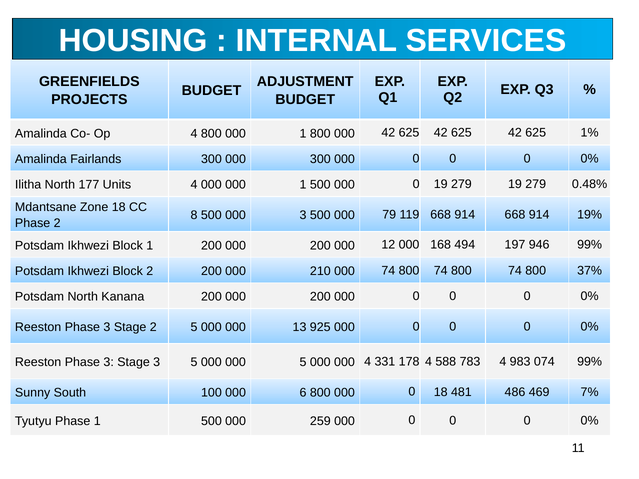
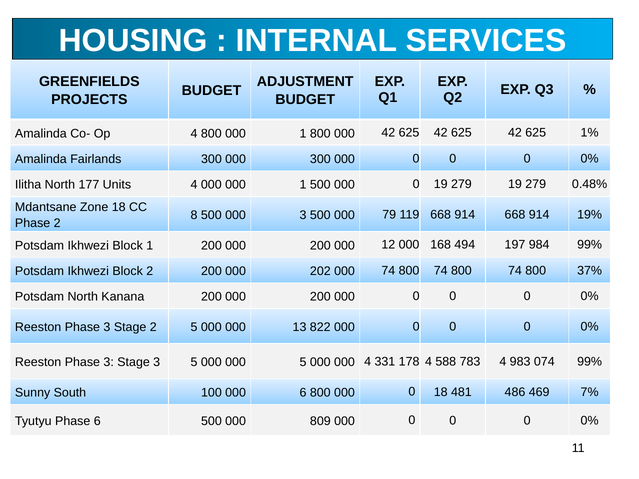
946: 946 -> 984
210: 210 -> 202
925: 925 -> 822
Phase 1: 1 -> 6
259: 259 -> 809
